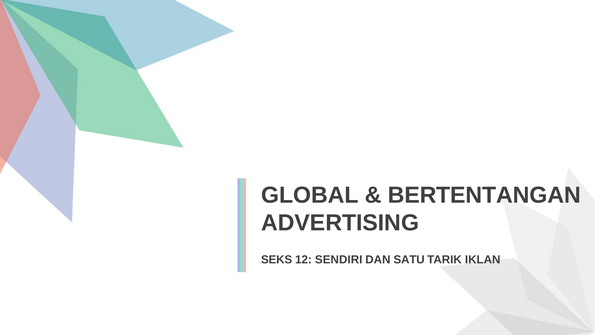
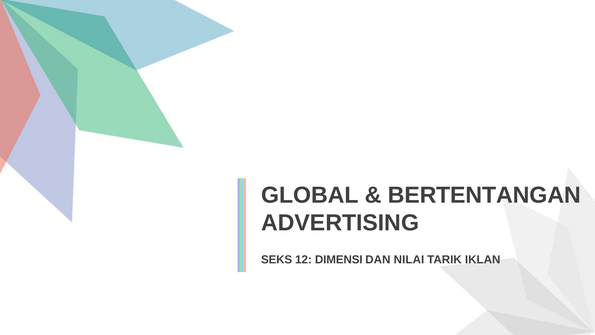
SENDIRI: SENDIRI -> DIMENSI
SATU: SATU -> NILAI
